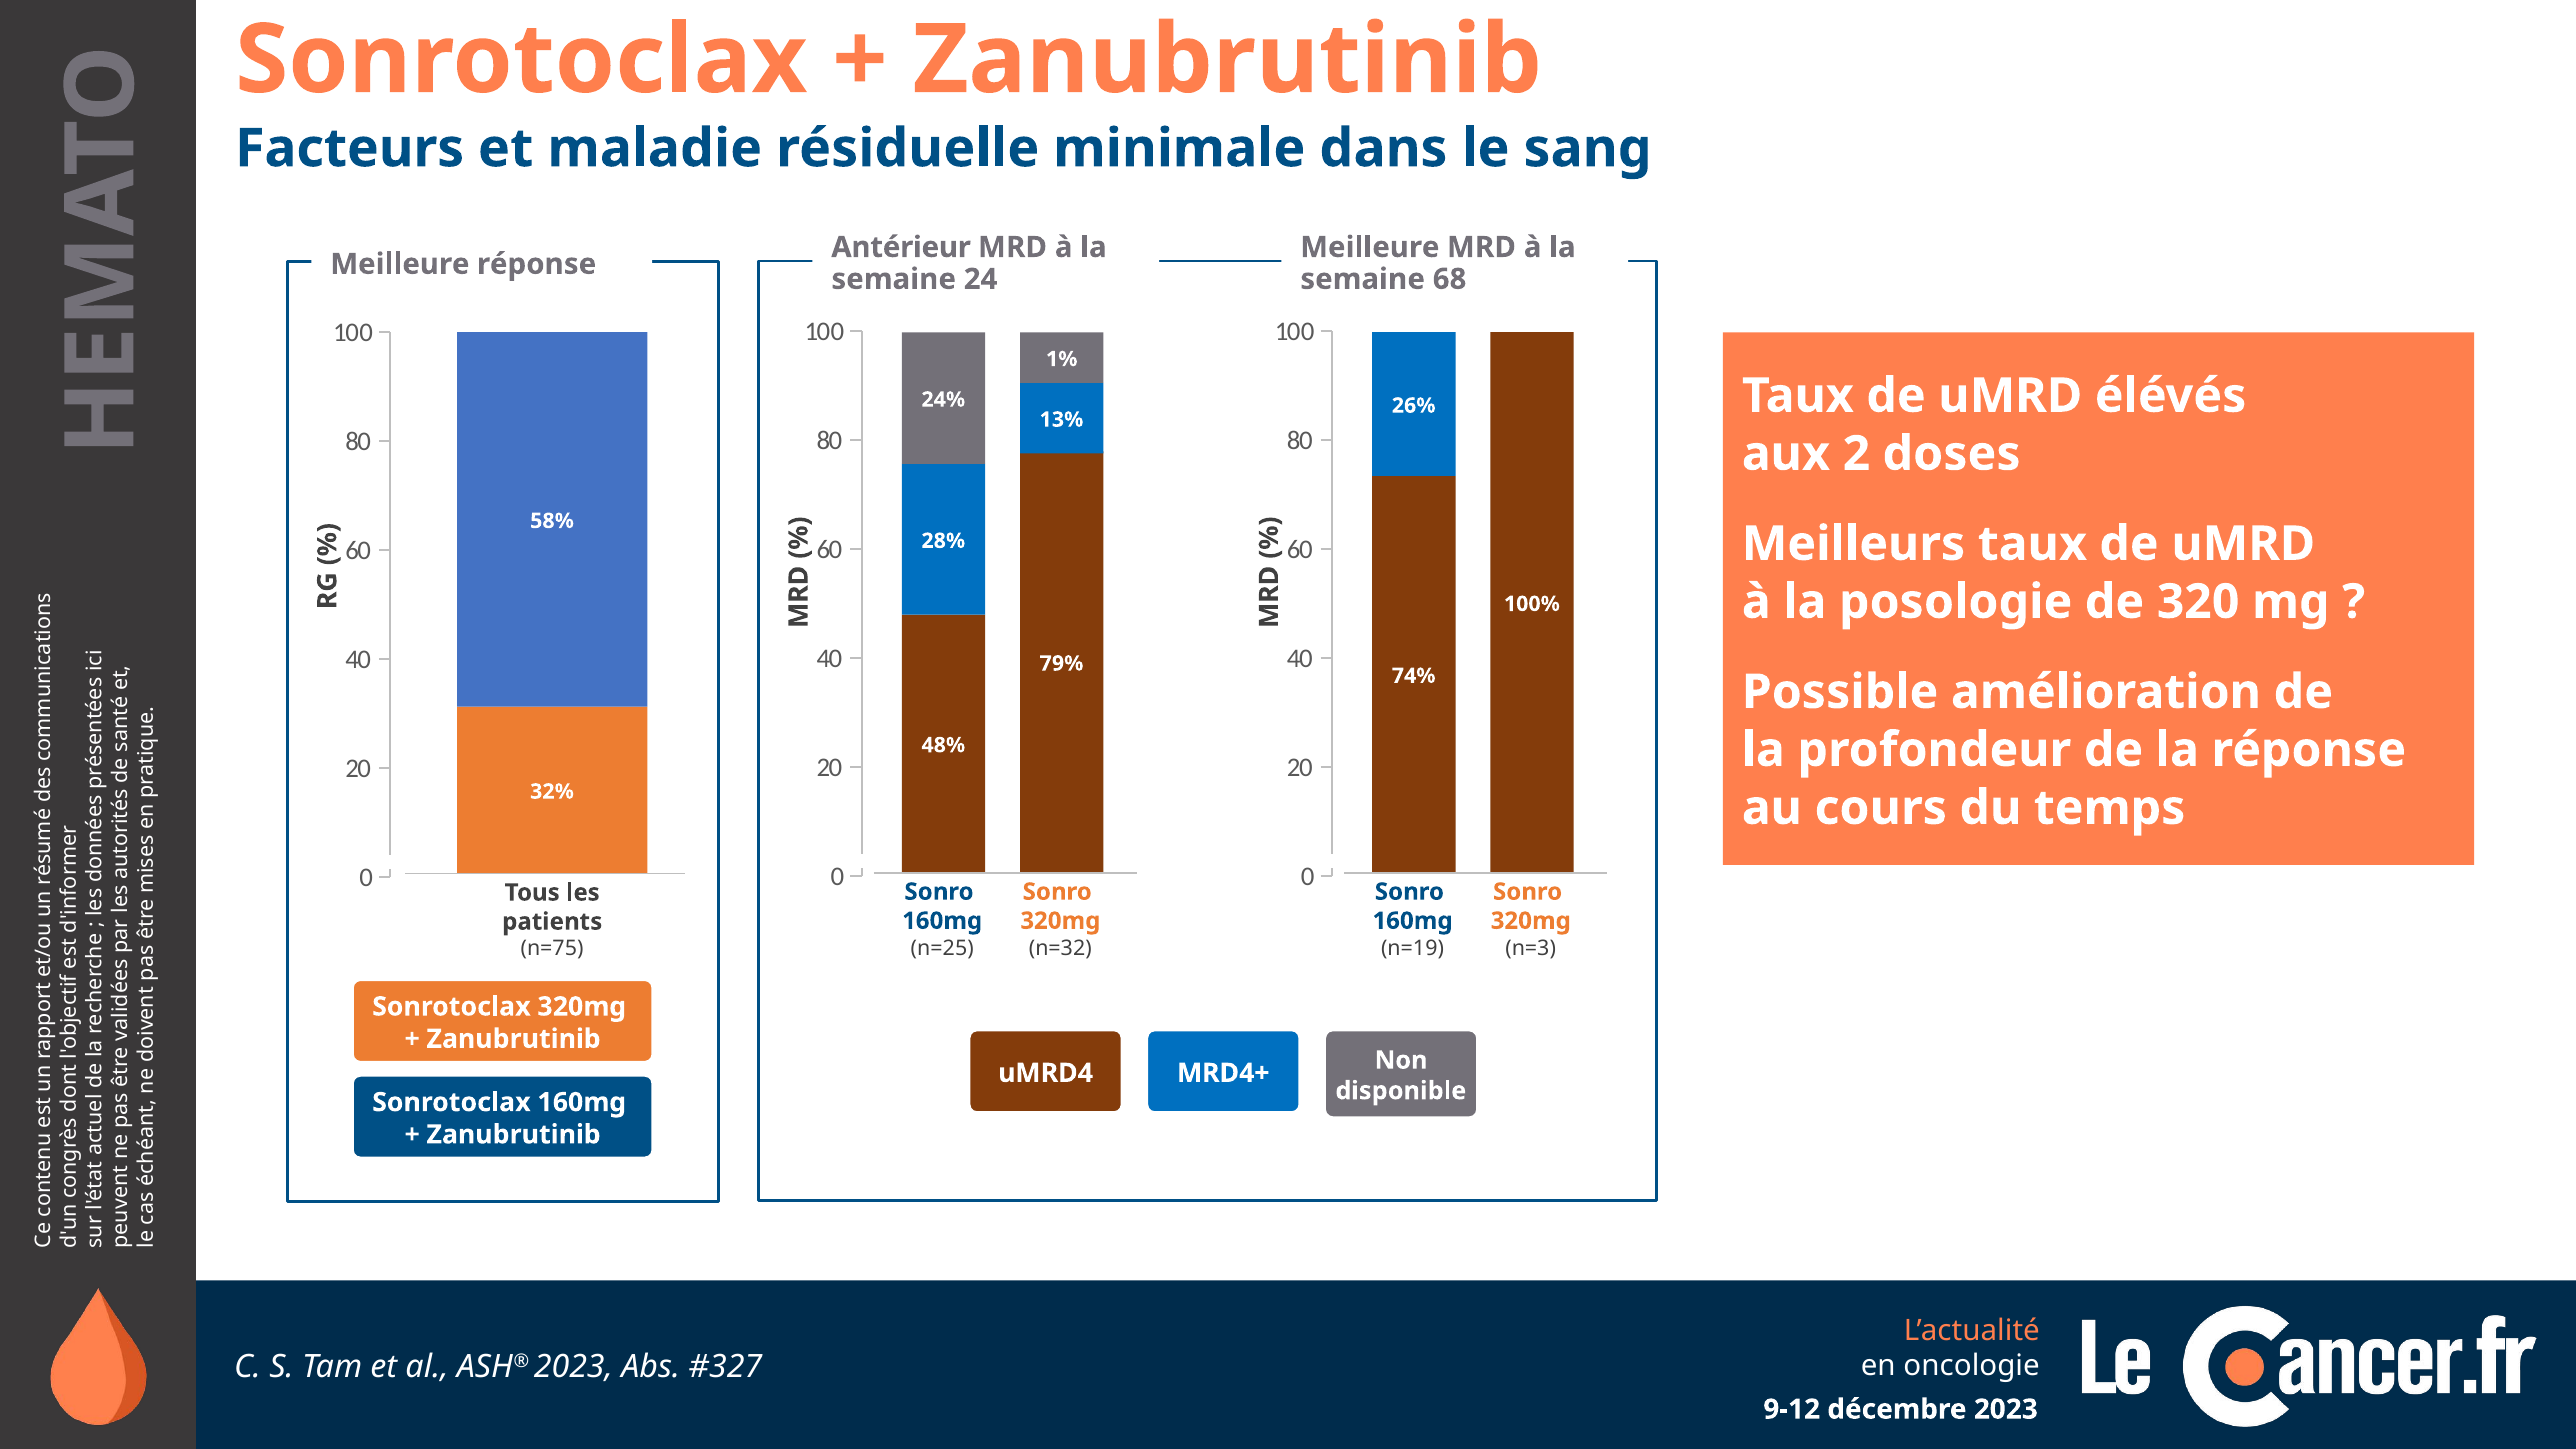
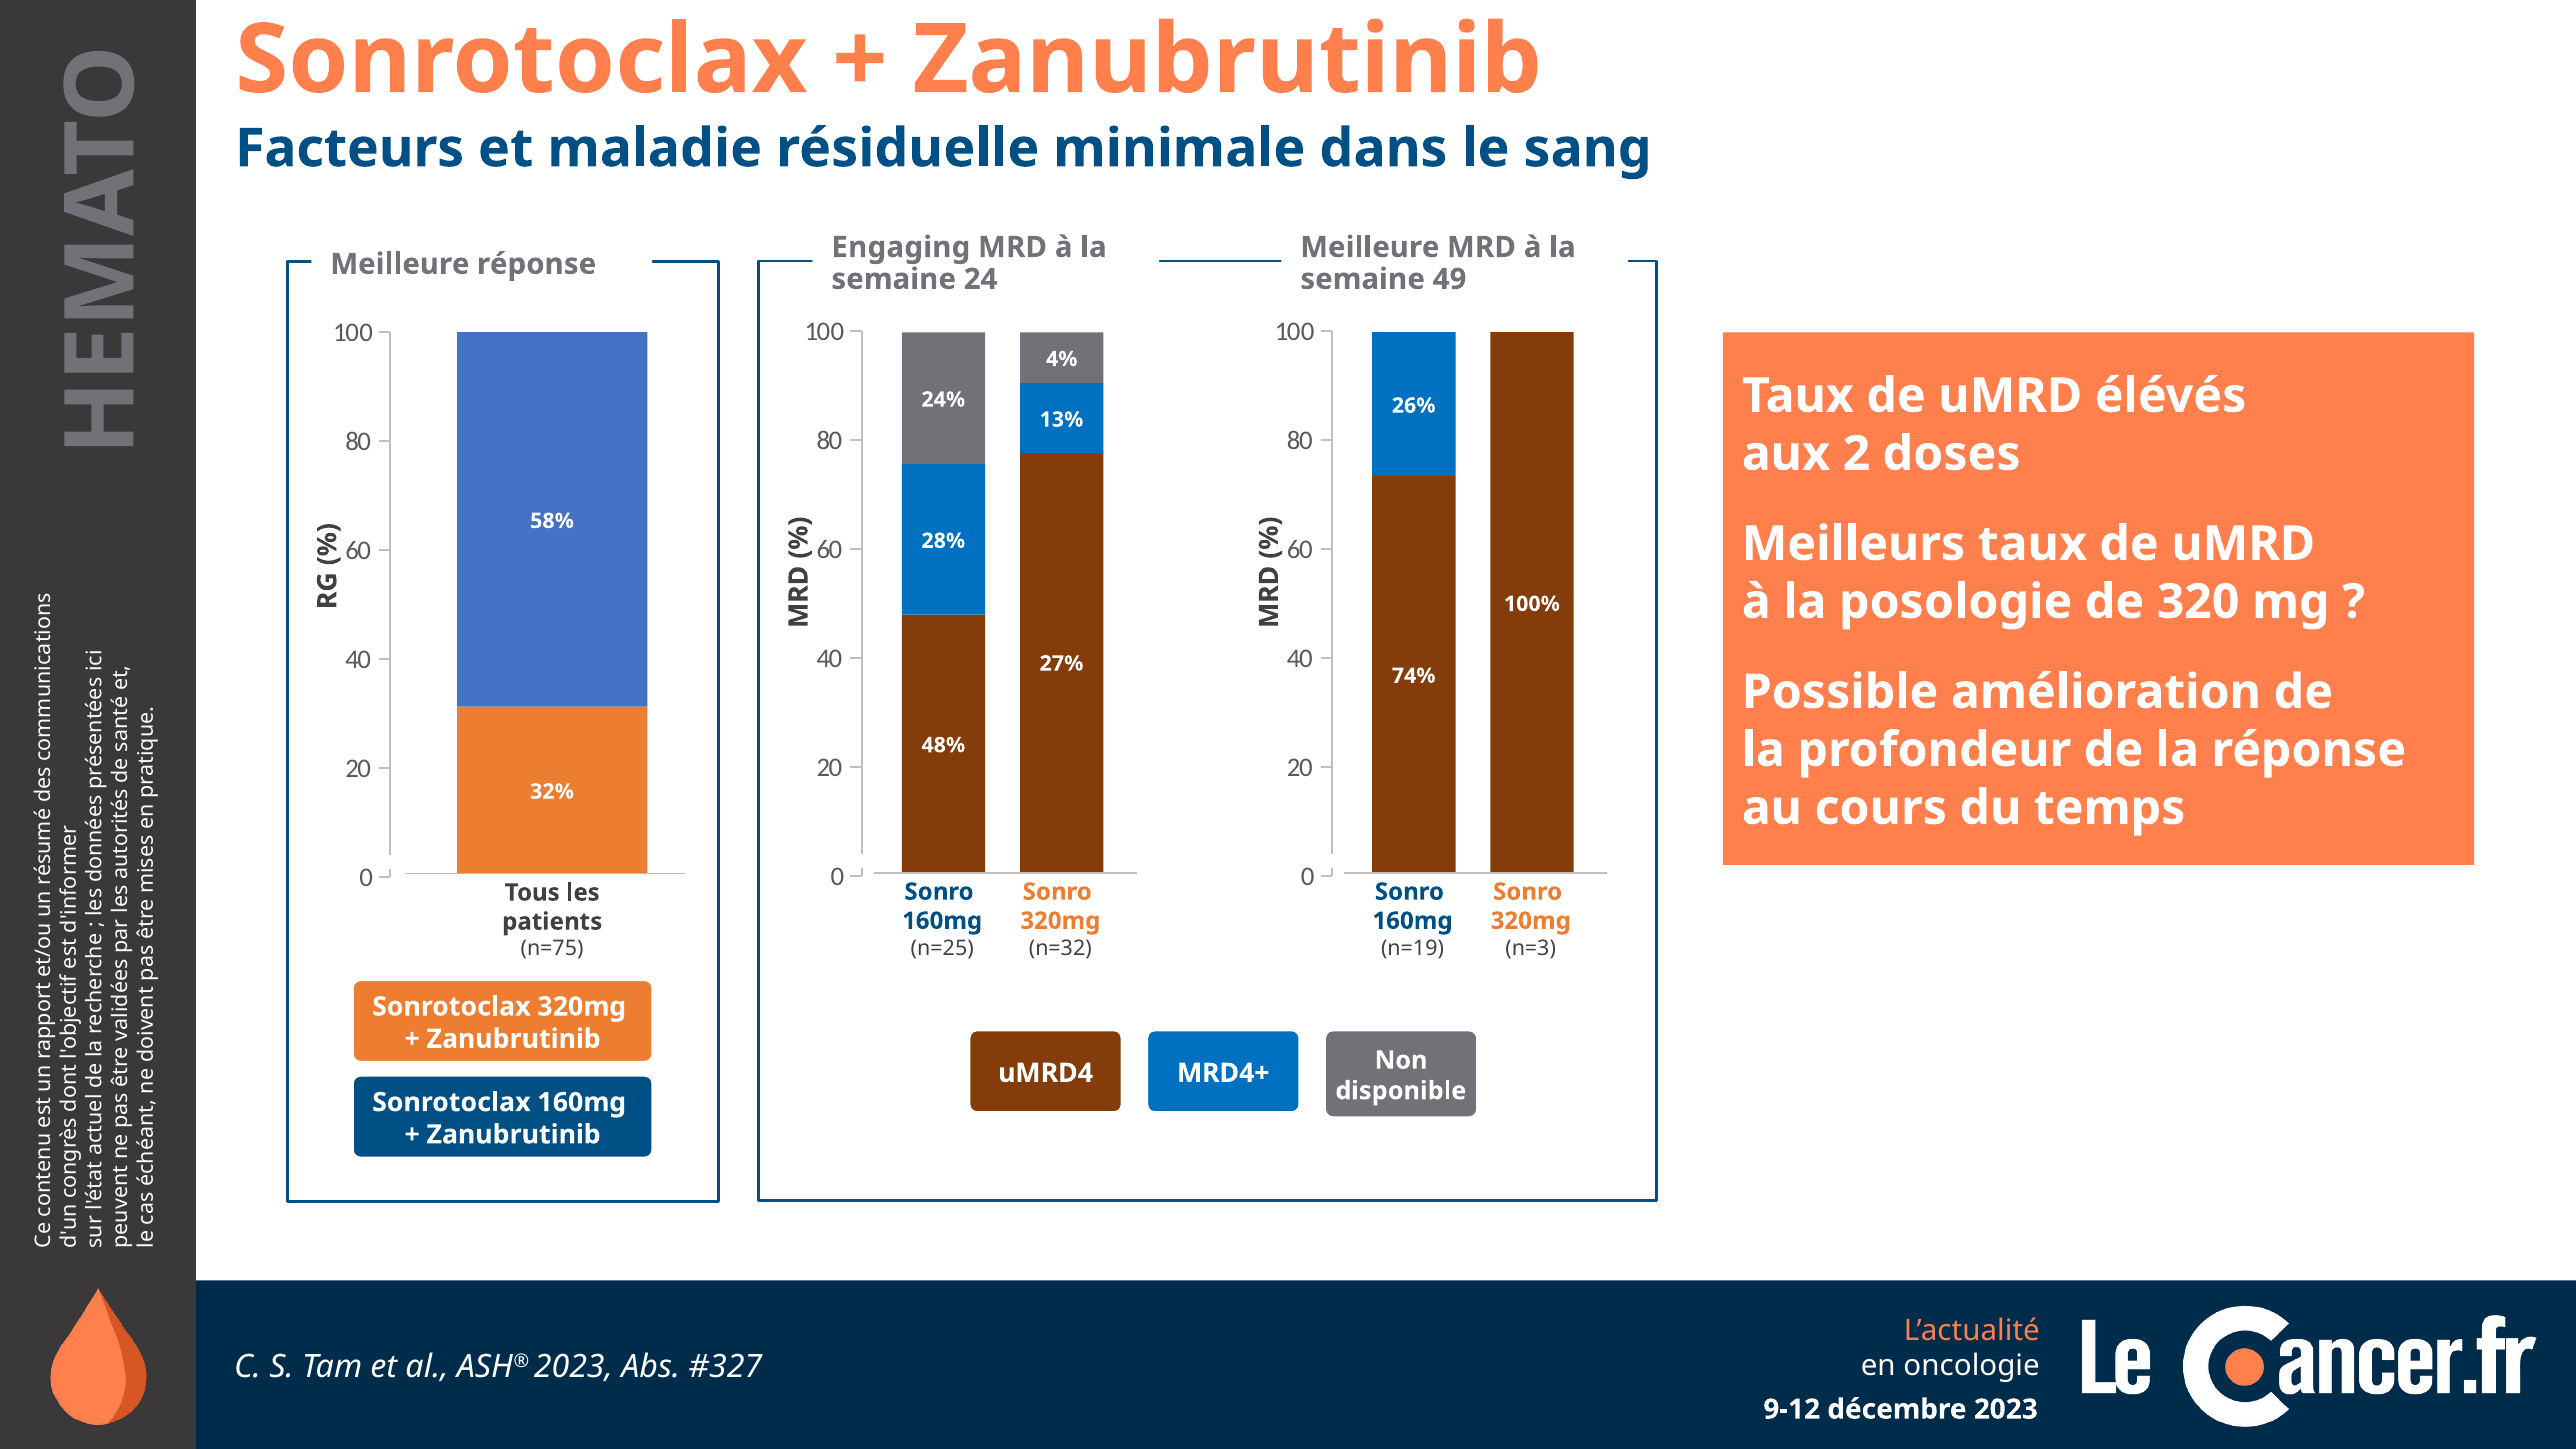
Antérieur: Antérieur -> Engaging
68: 68 -> 49
1%: 1% -> 4%
79%: 79% -> 27%
